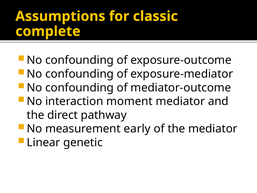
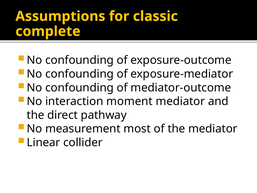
early: early -> most
genetic: genetic -> collider
